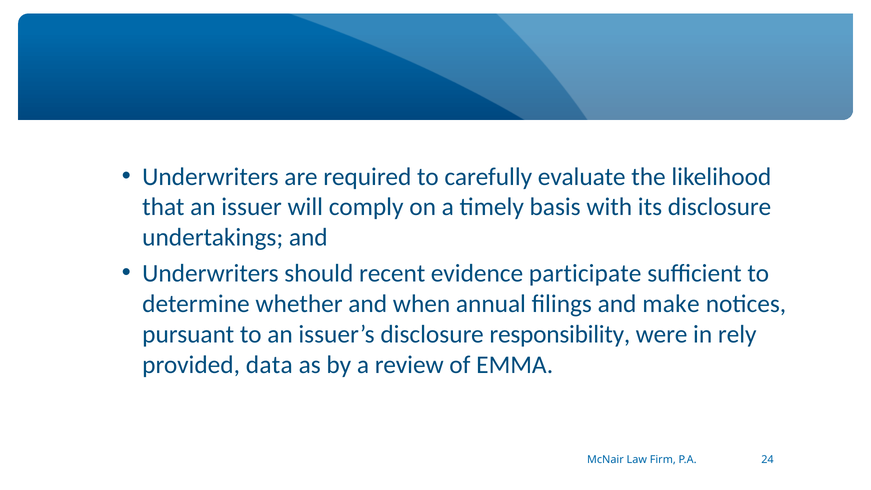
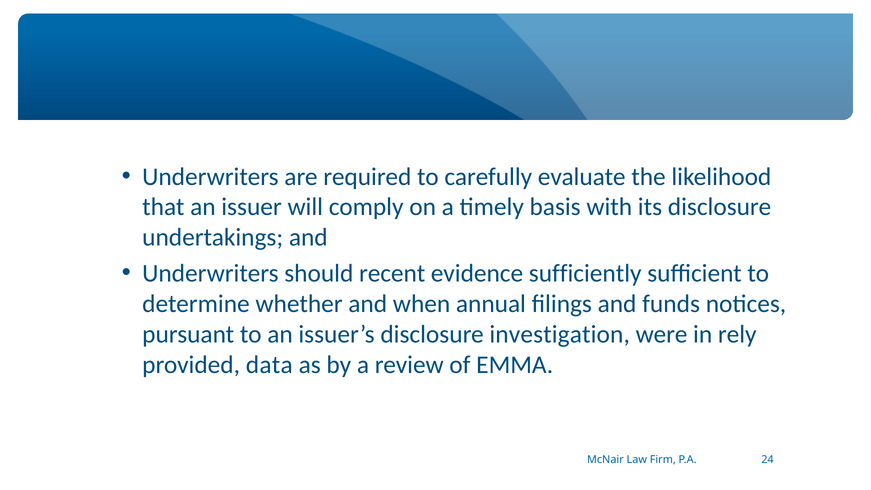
participate: participate -> sufficiently
make: make -> funds
responsibility: responsibility -> investigation
